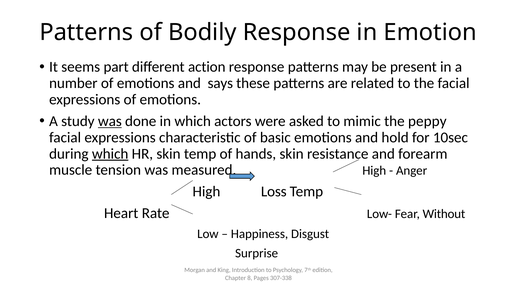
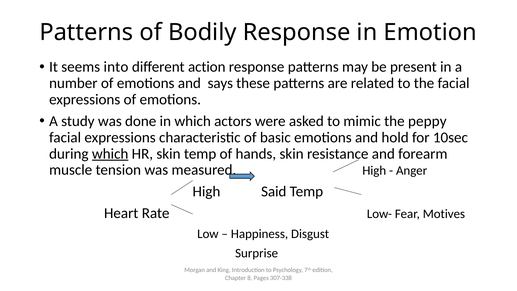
part: part -> into
was at (110, 121) underline: present -> none
Loss: Loss -> Said
Without: Without -> Motives
